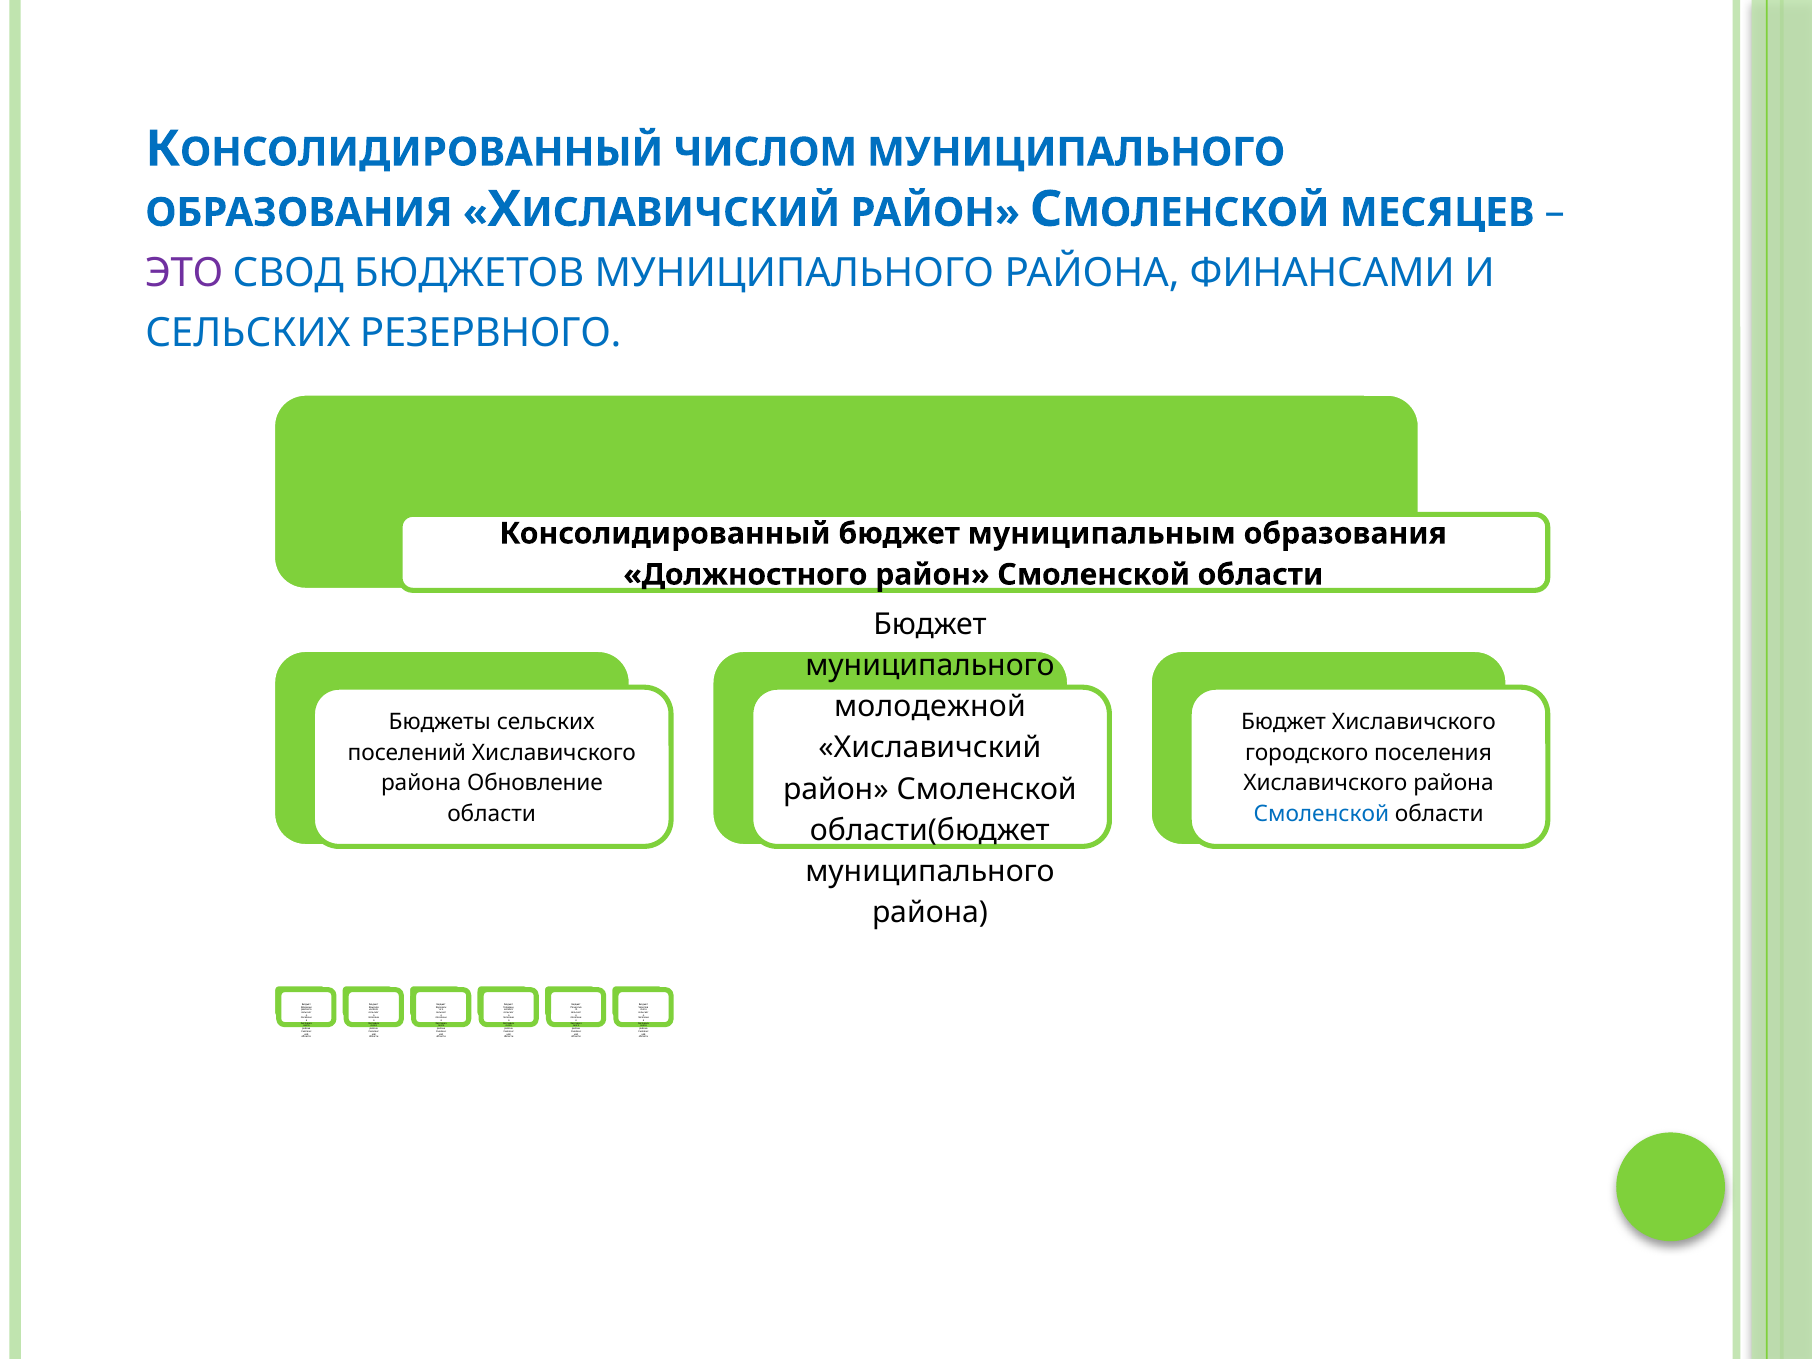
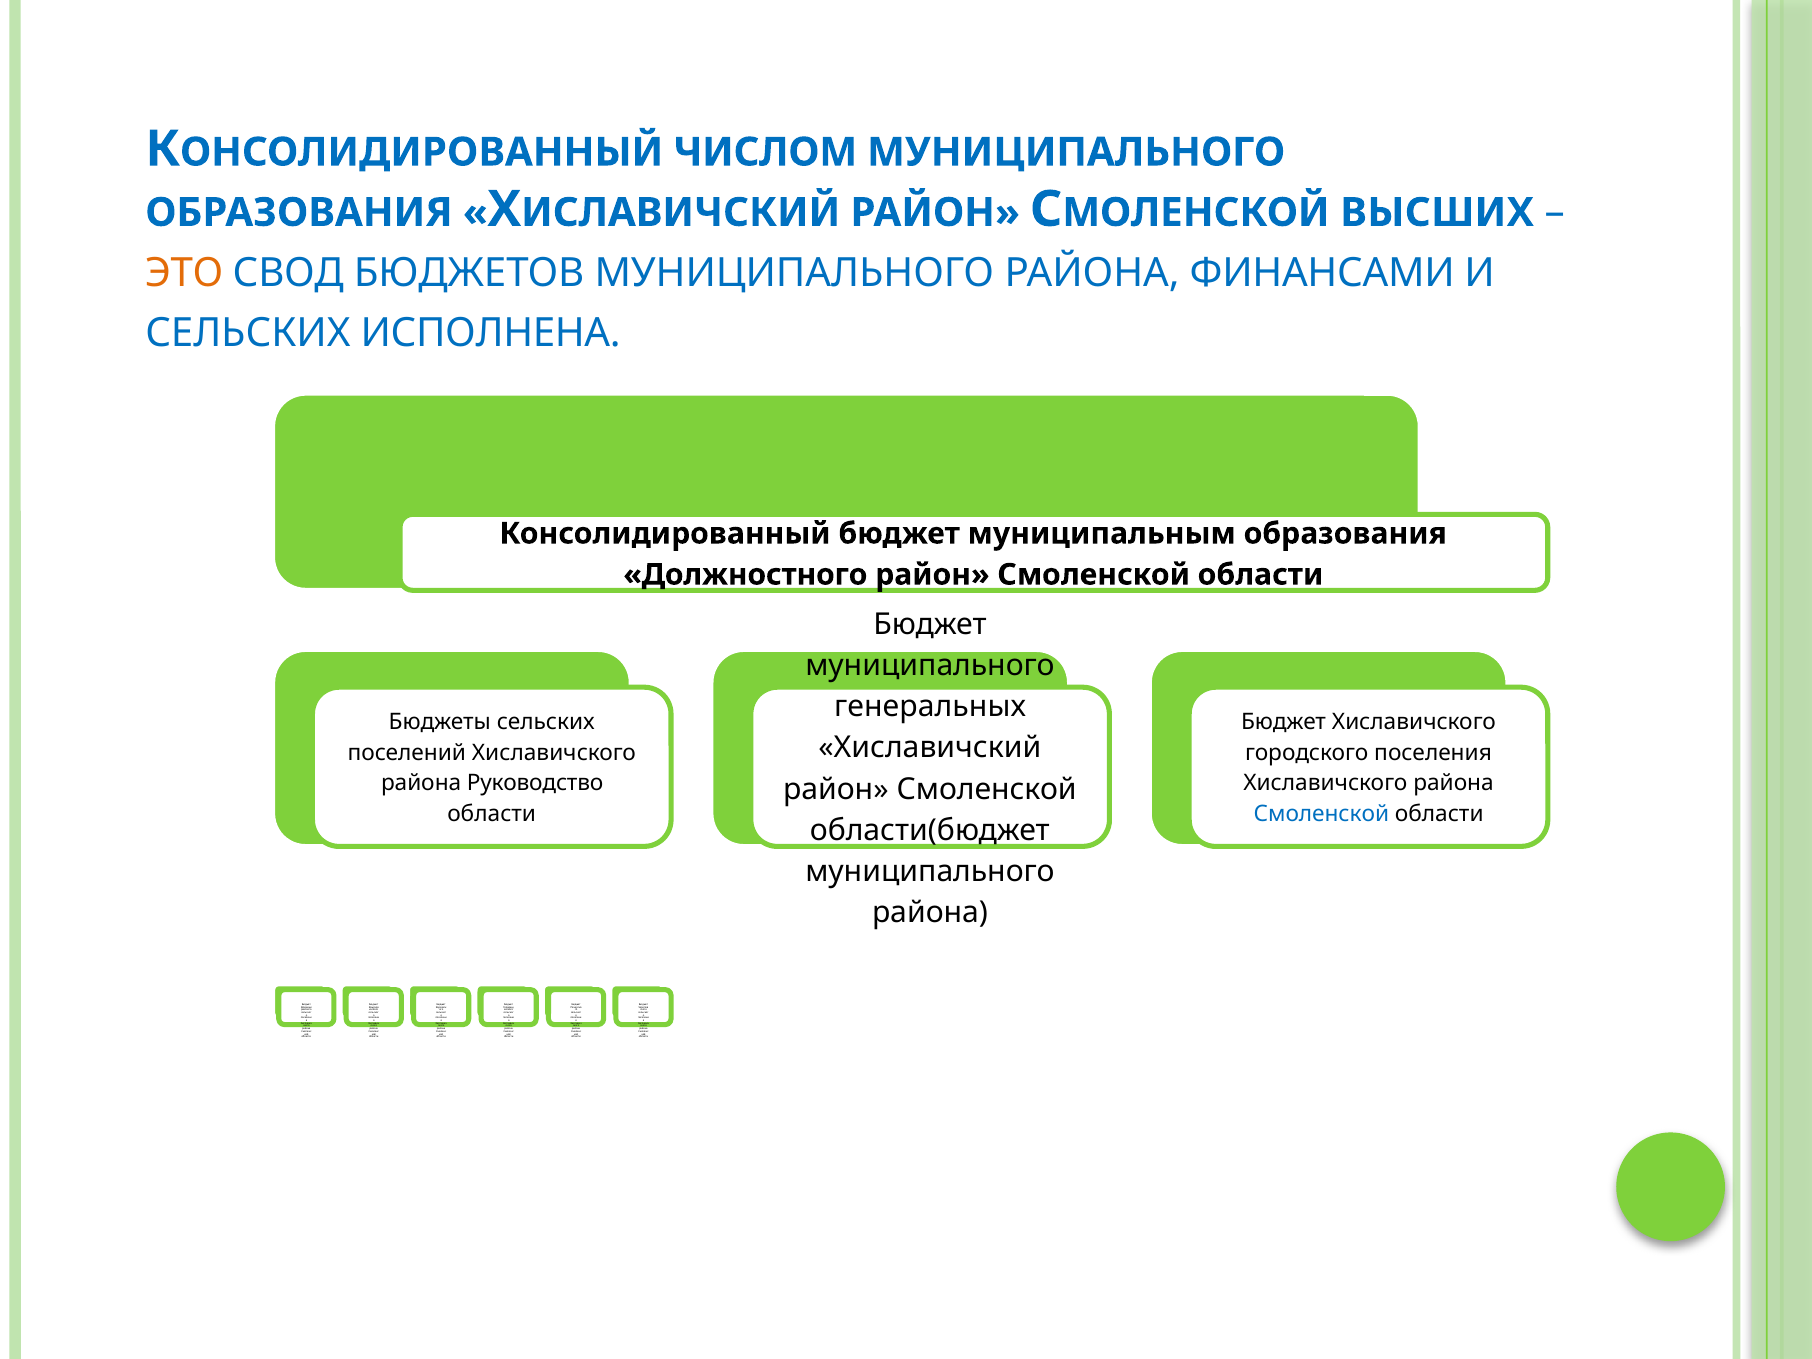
МЕСЯЦЕВ: МЕСЯЦЕВ -> ВЫСШИХ
ЭТО colour: purple -> orange
РЕЗЕРВНОГО: РЕЗЕРВНОГО -> ИСПОЛНЕНА
молодежной: молодежной -> генеральных
Обновление: Обновление -> Руководство
